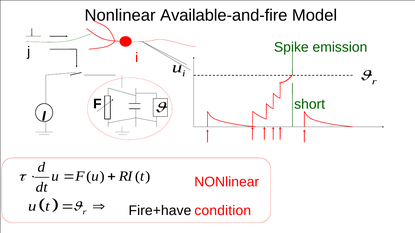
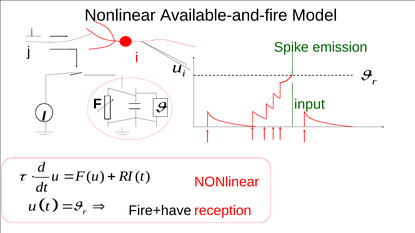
short: short -> input
condition: condition -> reception
